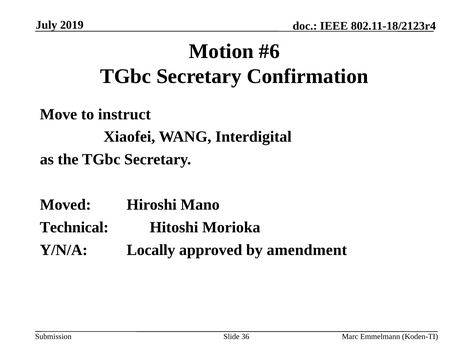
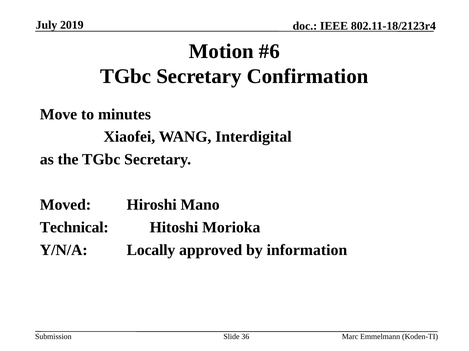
instruct: instruct -> minutes
amendment: amendment -> information
